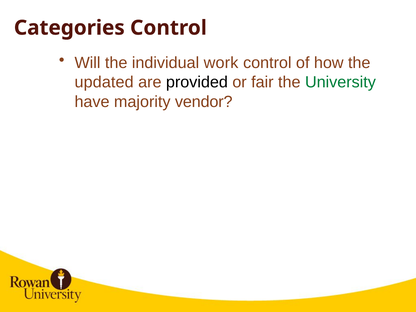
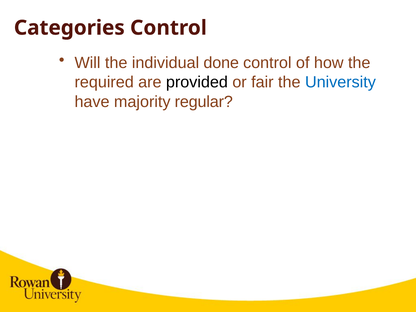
work: work -> done
updated: updated -> required
University colour: green -> blue
vendor: vendor -> regular
